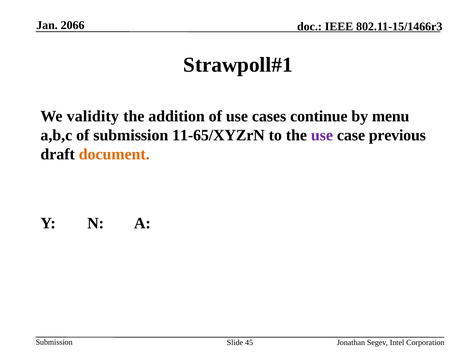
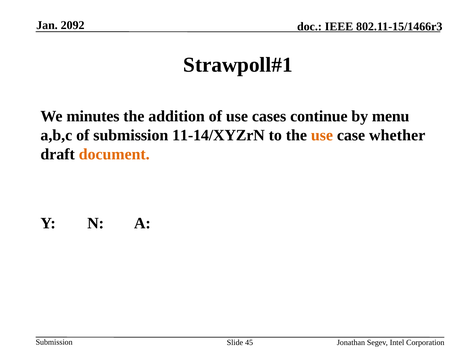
2066: 2066 -> 2092
validity: validity -> minutes
11-65/XYZrN: 11-65/XYZrN -> 11-14/XYZrN
use at (322, 135) colour: purple -> orange
previous: previous -> whether
